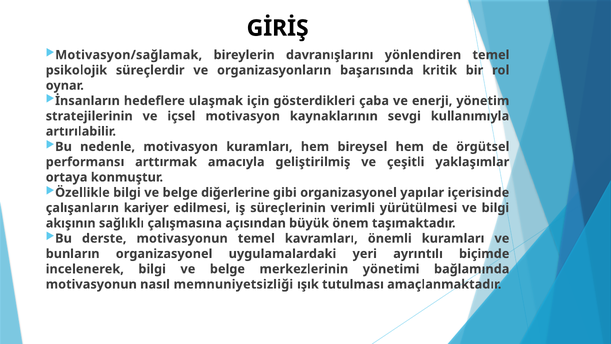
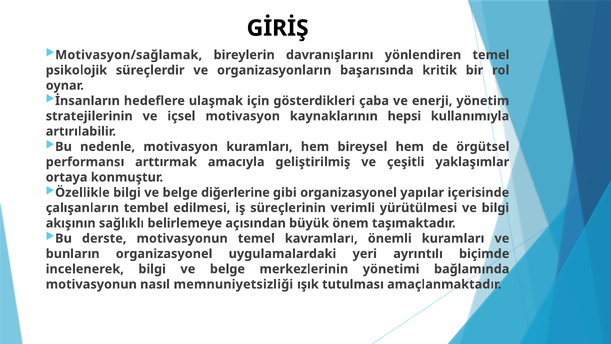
sevgi: sevgi -> hepsi
kariyer: kariyer -> tembel
çalışmasına: çalışmasına -> belirlemeye
